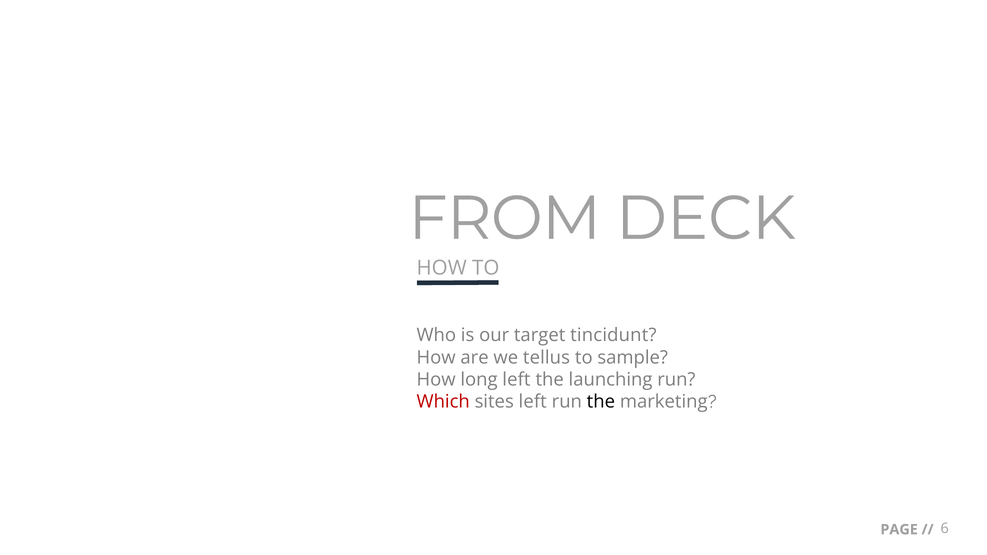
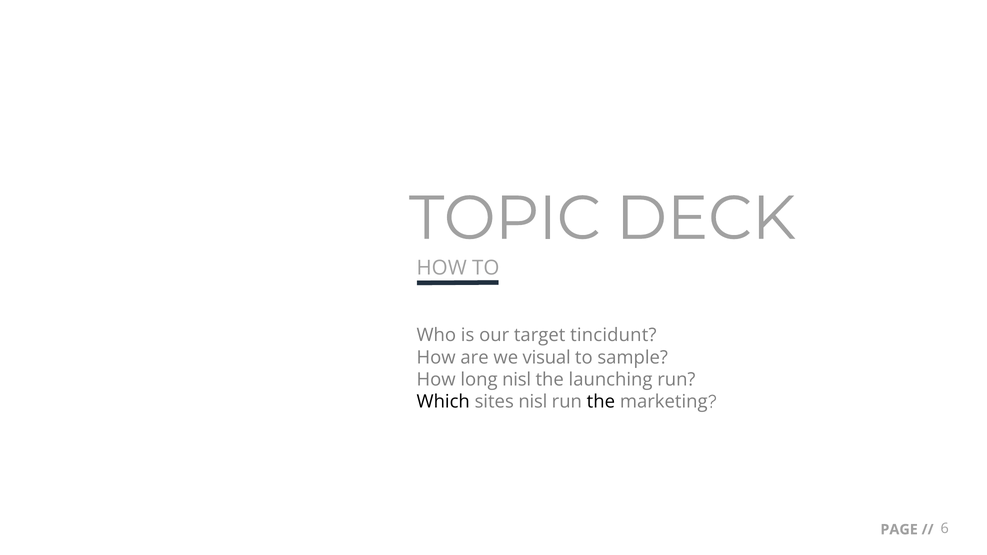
FROM: FROM -> TOPIC
tellus: tellus -> visual
long left: left -> nisl
Which colour: red -> black
sites left: left -> nisl
